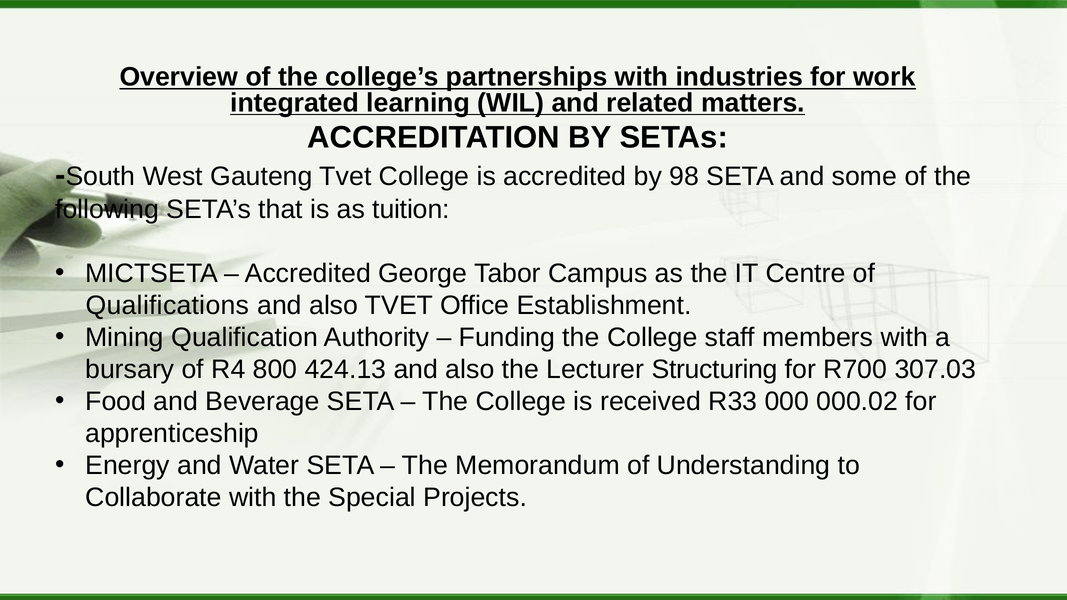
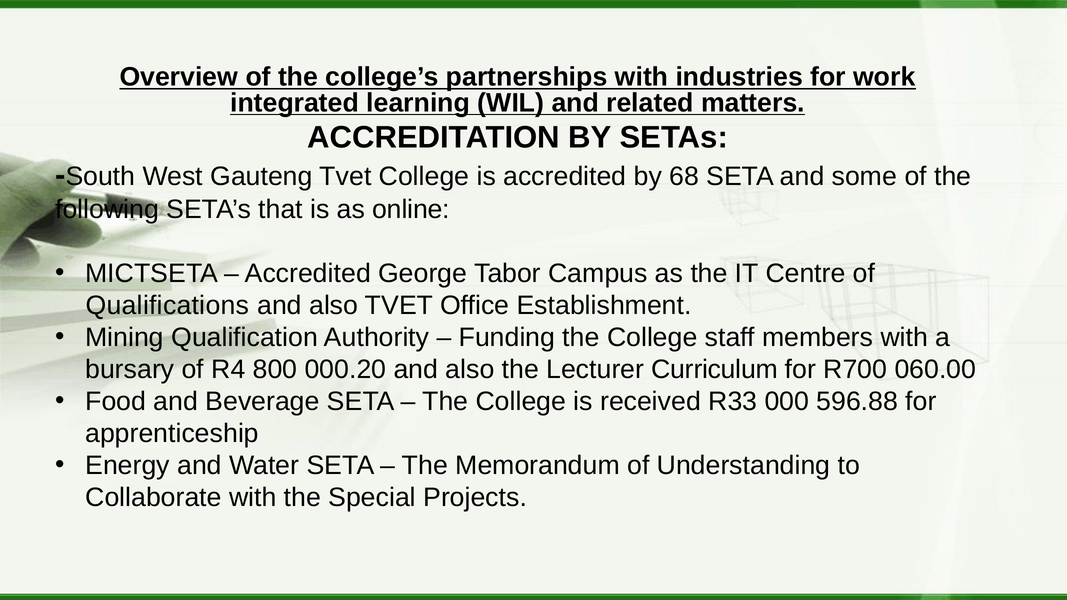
98: 98 -> 68
tuition: tuition -> online
424.13: 424.13 -> 000.20
Structuring: Structuring -> Curriculum
307.03: 307.03 -> 060.00
000.02: 000.02 -> 596.88
